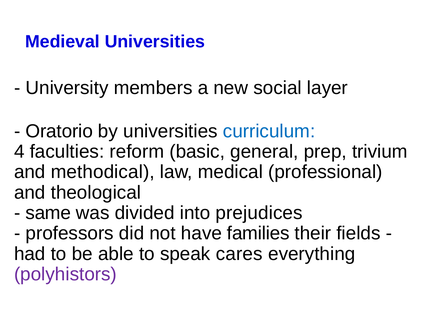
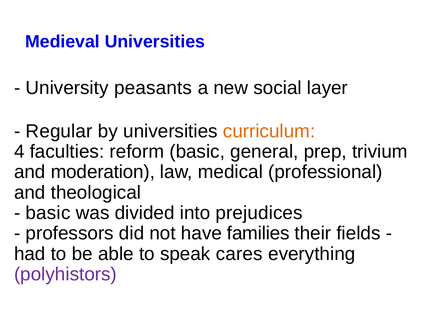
members: members -> peasants
Oratorio: Oratorio -> Regular
curriculum colour: blue -> orange
methodical: methodical -> moderation
same at (48, 213): same -> basic
